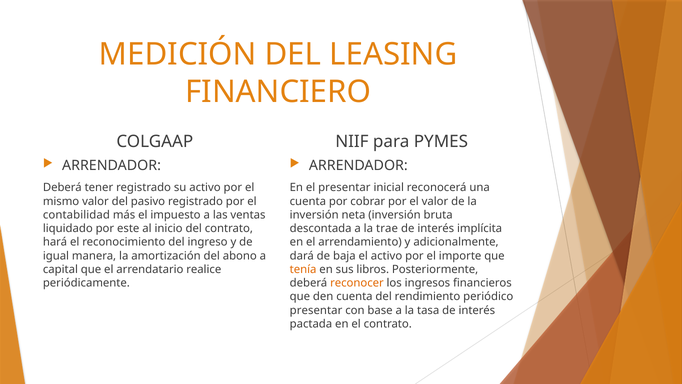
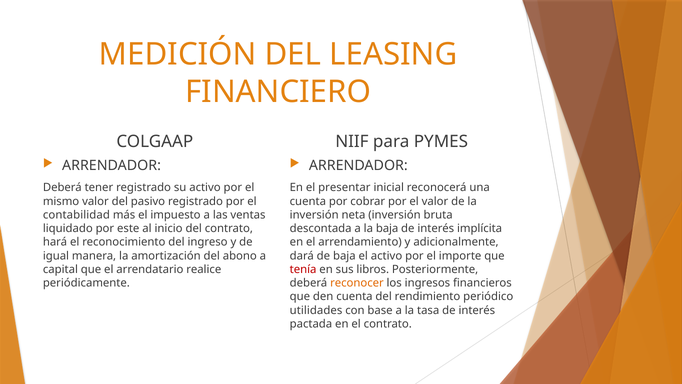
la trae: trae -> baja
tenía colour: orange -> red
presentar at (316, 310): presentar -> utilidades
